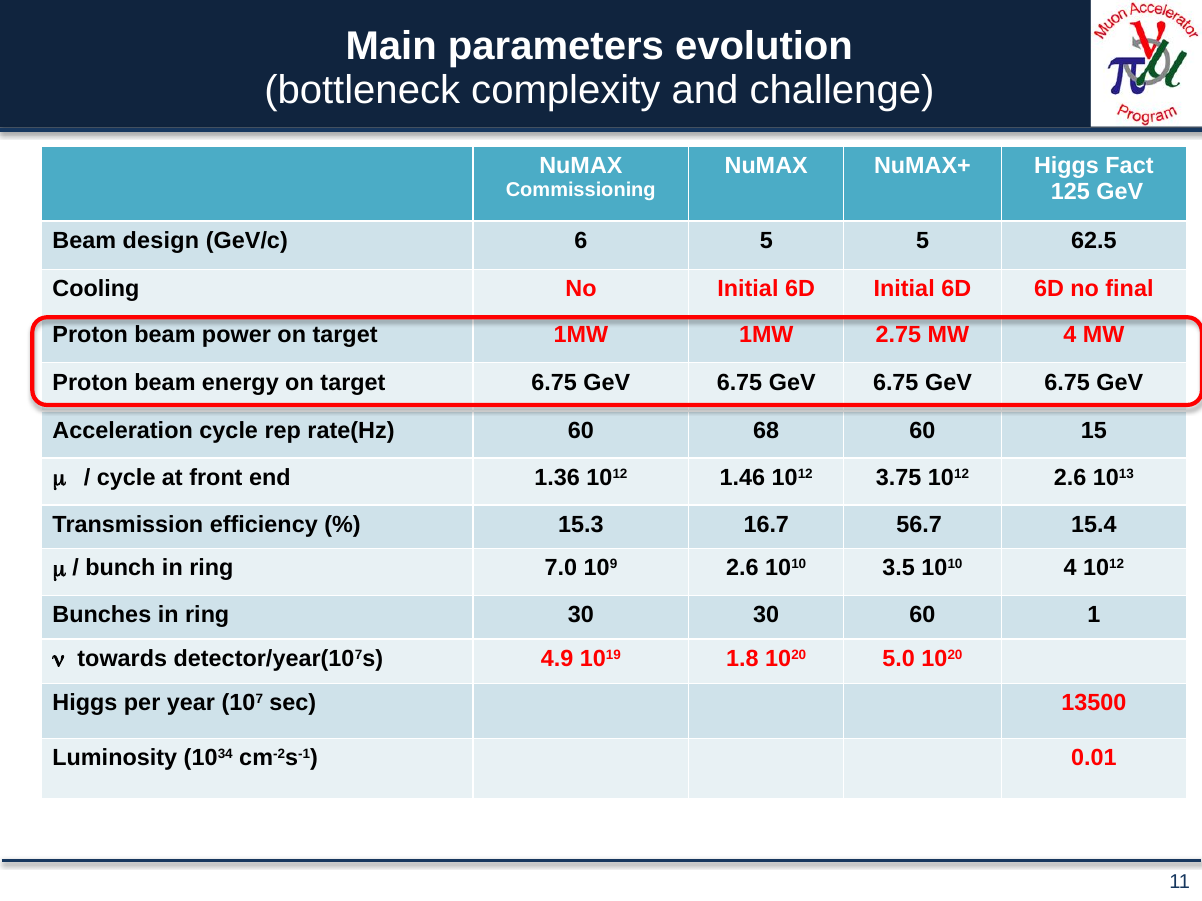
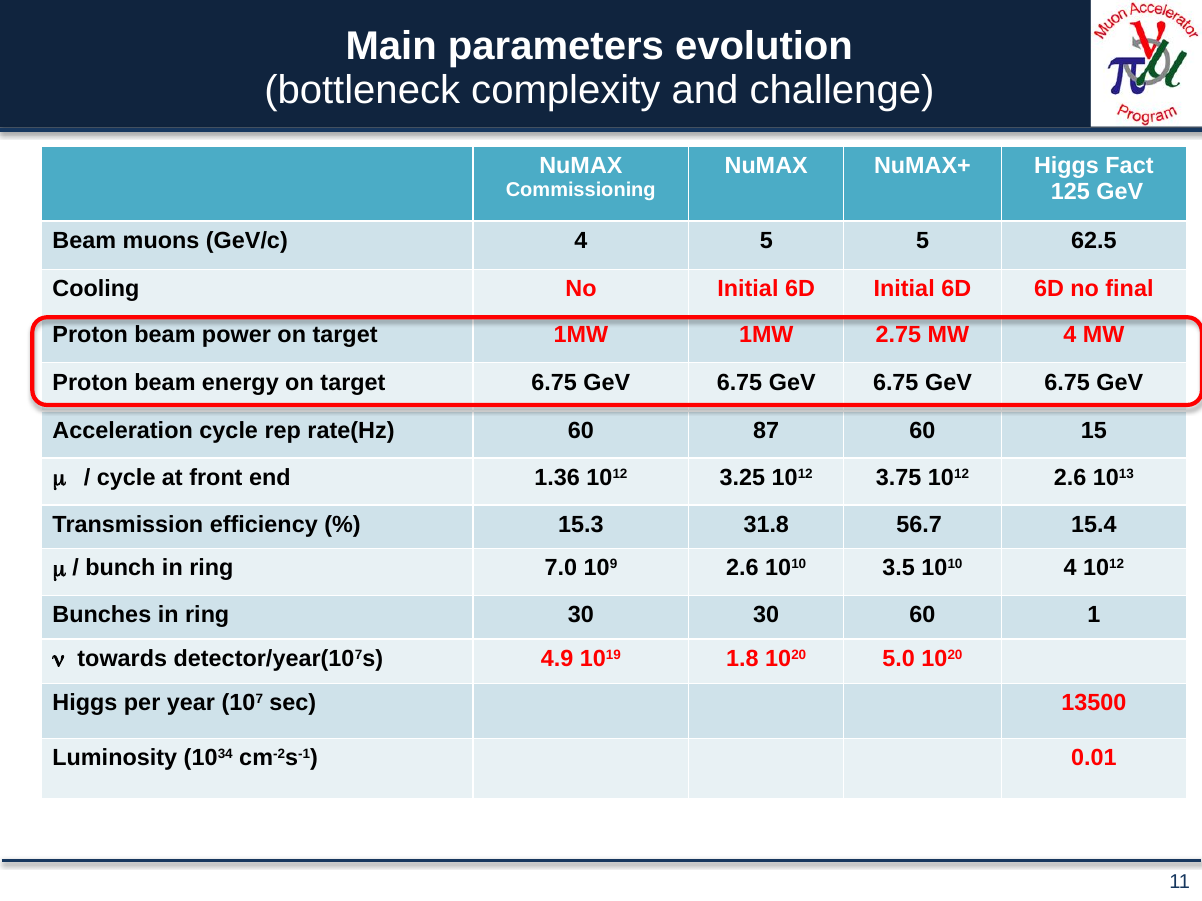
design: design -> muons
GeV/c 6: 6 -> 4
68: 68 -> 87
1.46: 1.46 -> 3.25
16.7: 16.7 -> 31.8
